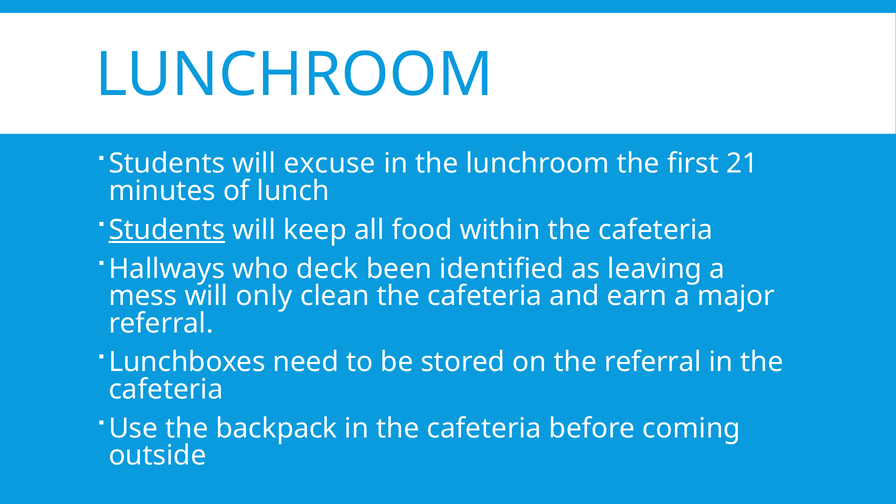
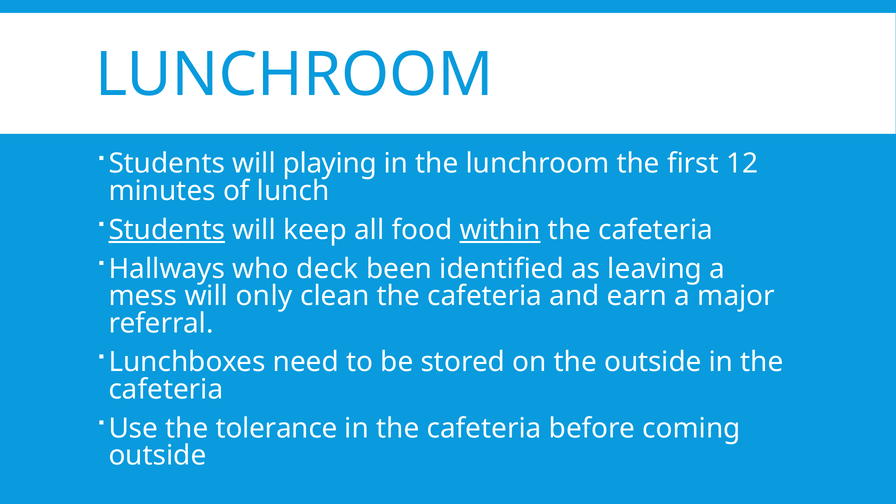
excuse: excuse -> playing
21: 21 -> 12
within underline: none -> present
the referral: referral -> outside
backpack: backpack -> tolerance
